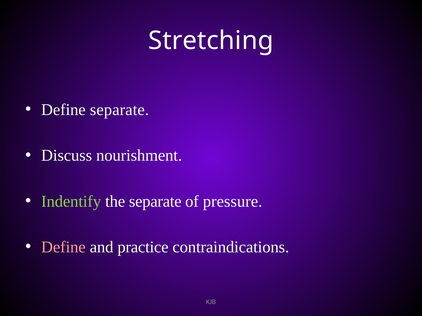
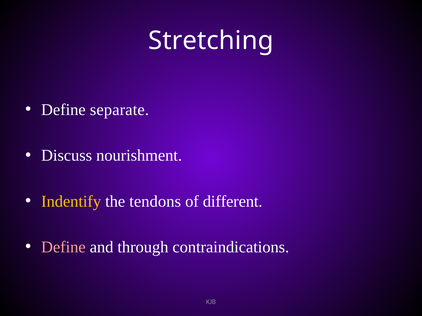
Indentify colour: light green -> yellow
the separate: separate -> tendons
pressure: pressure -> different
practice: practice -> through
